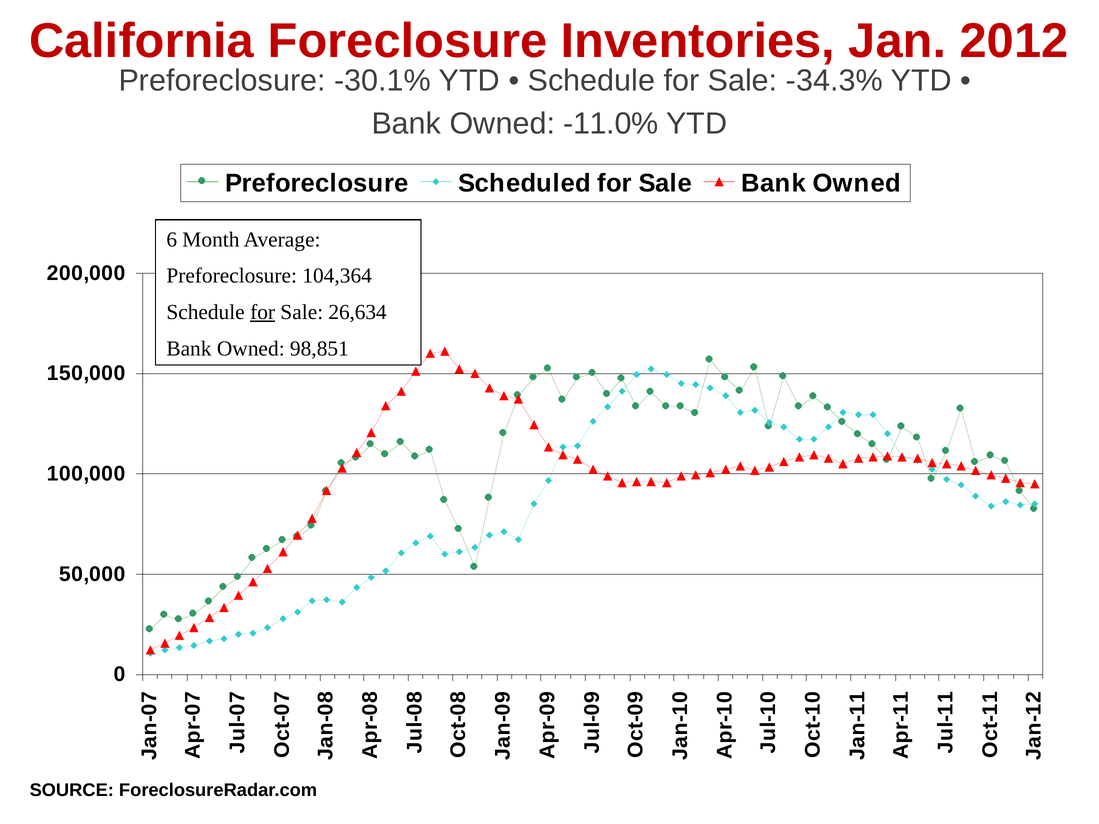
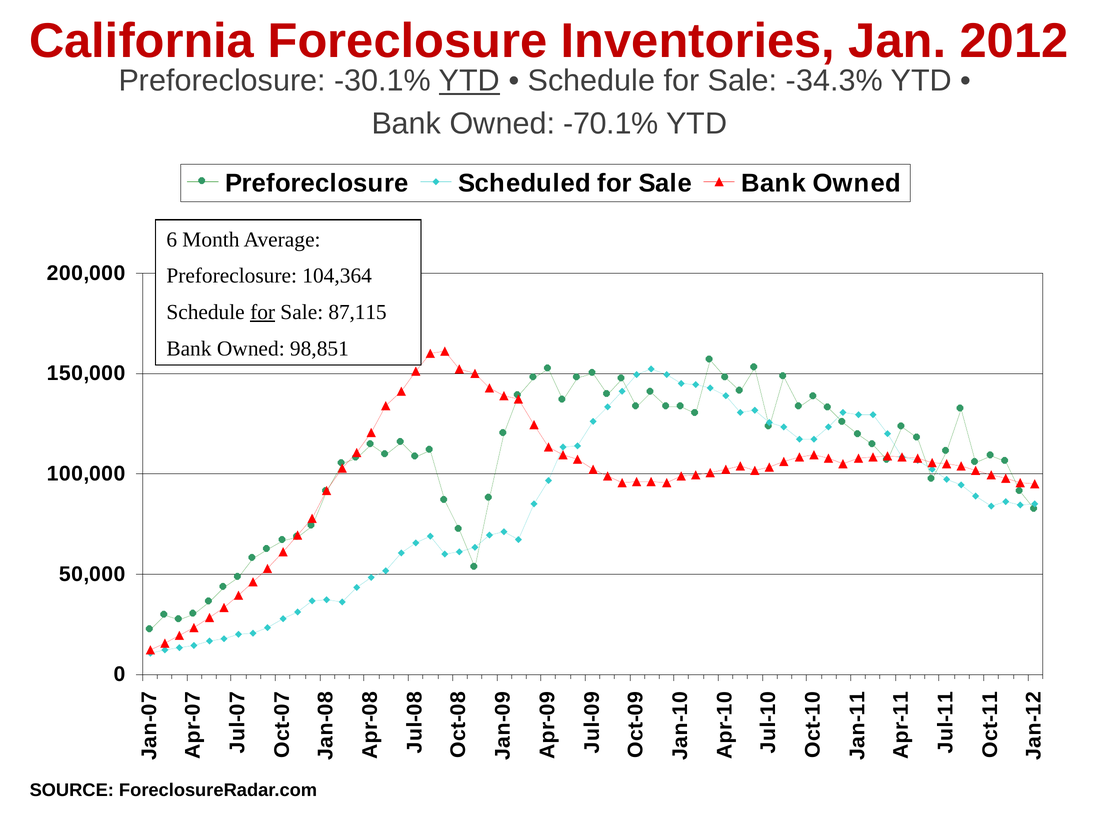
YTD at (469, 81) underline: none -> present
-11.0%: -11.0% -> -70.1%
26,634: 26,634 -> 87,115
